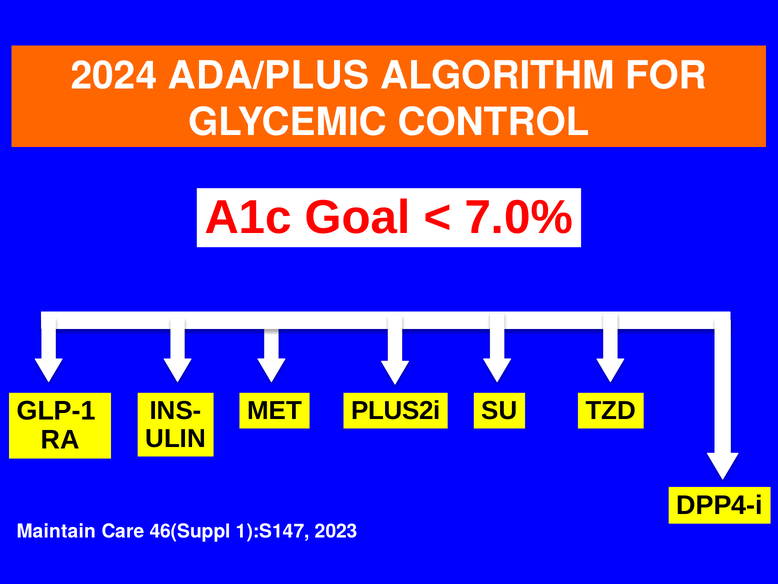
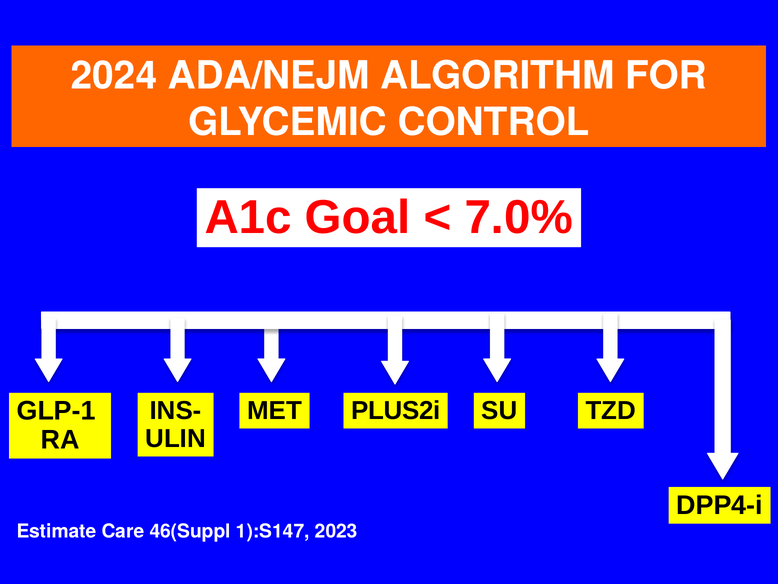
ADA/PLUS: ADA/PLUS -> ADA/NEJM
Maintain: Maintain -> Estimate
